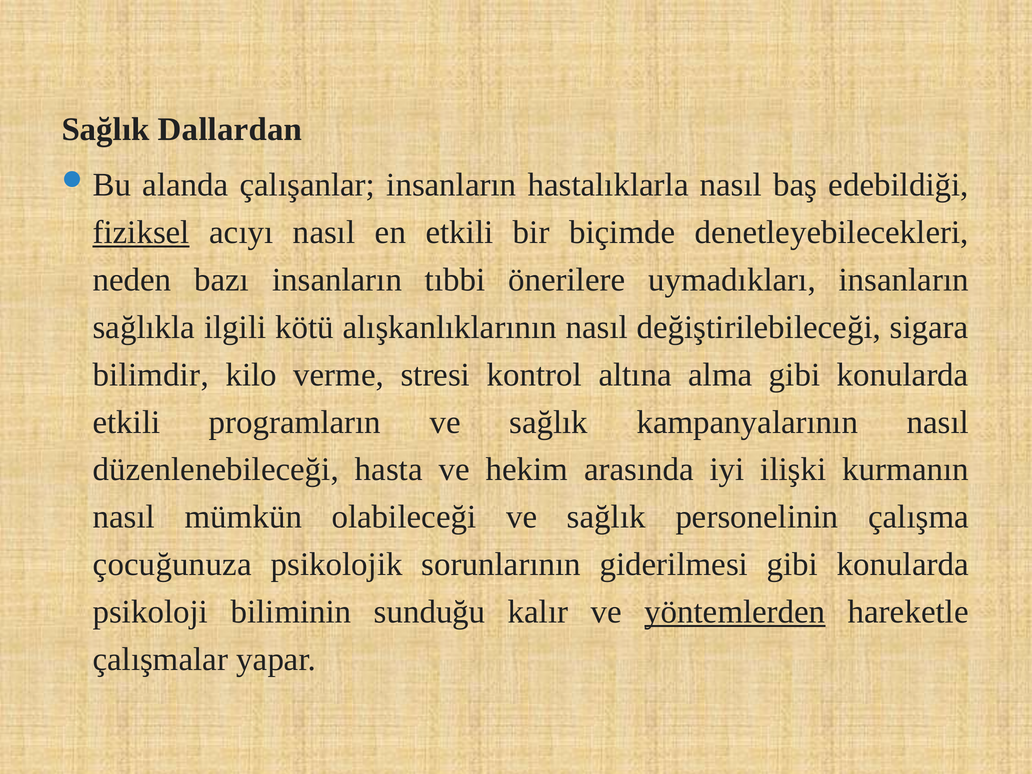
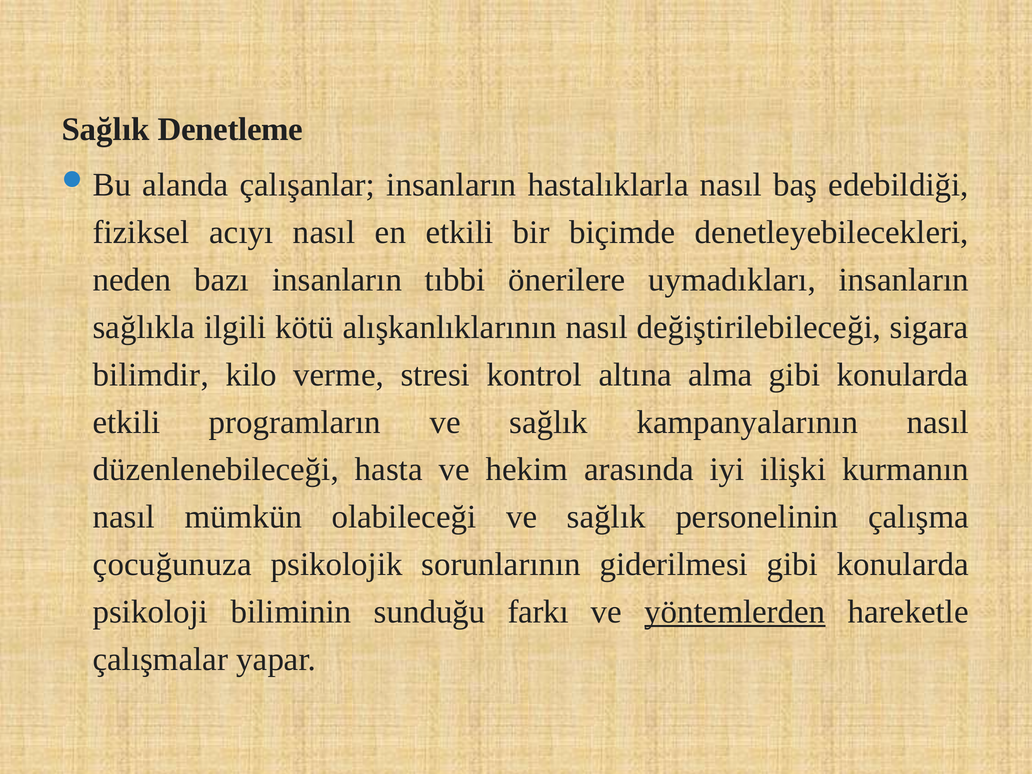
Dallardan: Dallardan -> Denetleme
fiziksel underline: present -> none
kalır: kalır -> farkı
